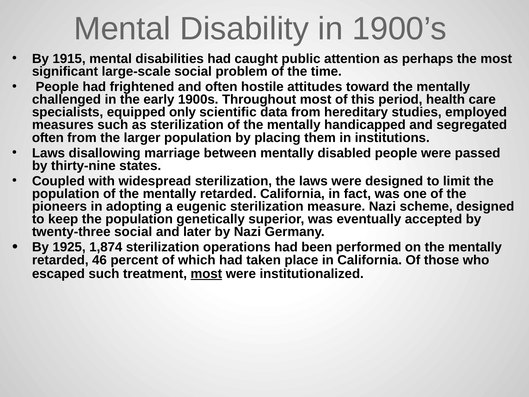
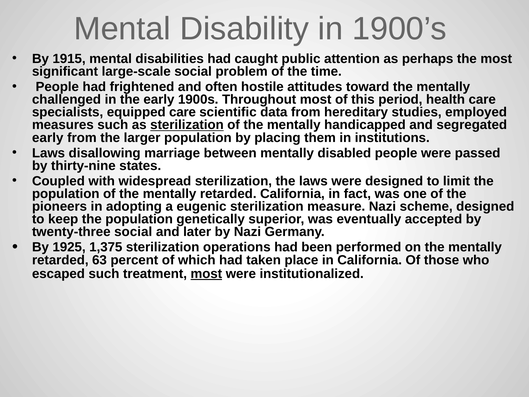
equipped only: only -> care
sterilization at (187, 125) underline: none -> present
often at (48, 138): often -> early
1,874: 1,874 -> 1,375
46: 46 -> 63
